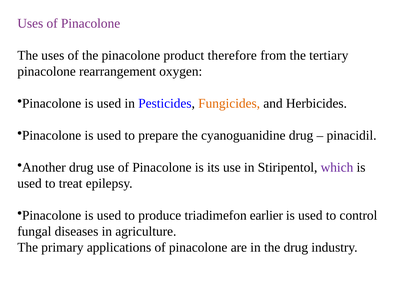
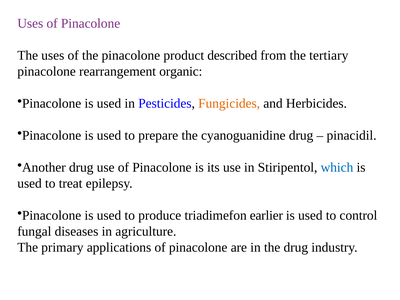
therefore: therefore -> described
oxygen: oxygen -> organic
which colour: purple -> blue
